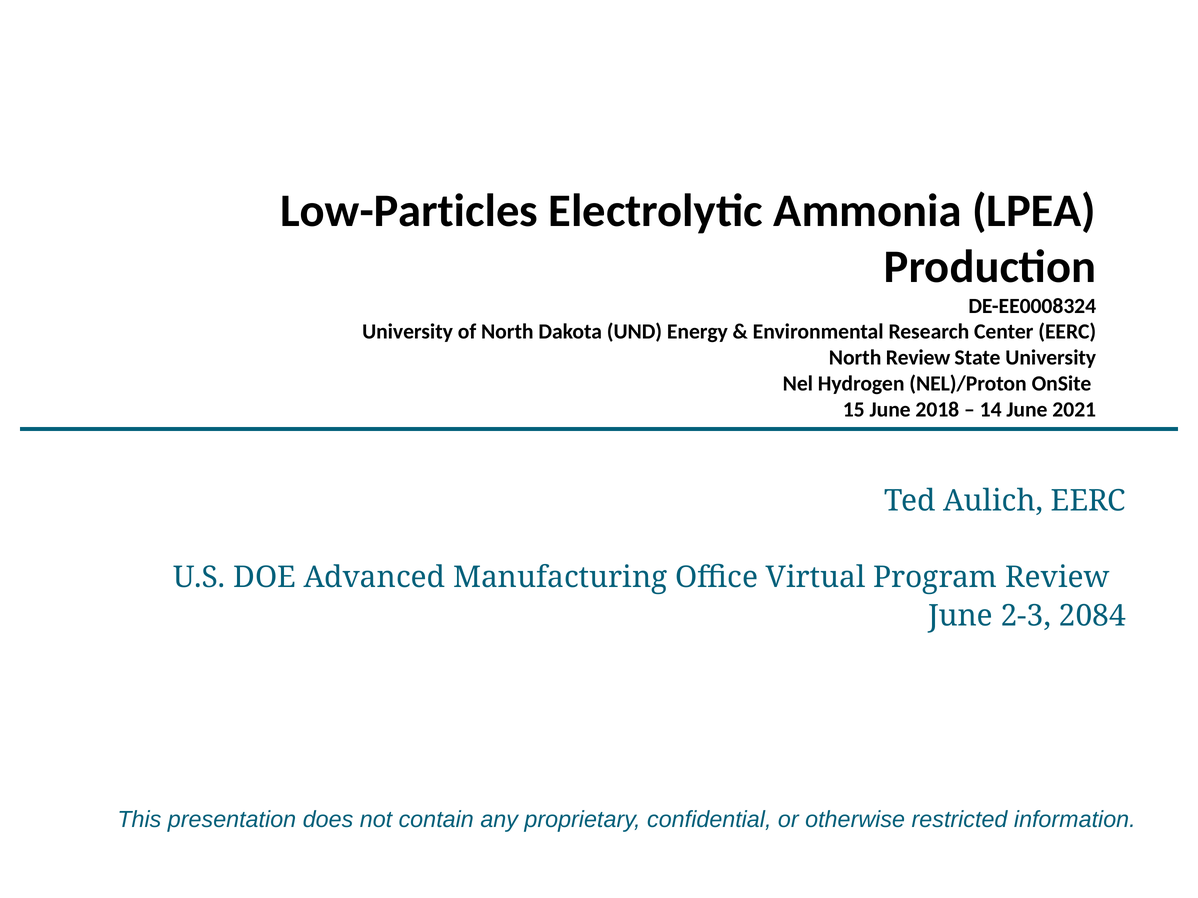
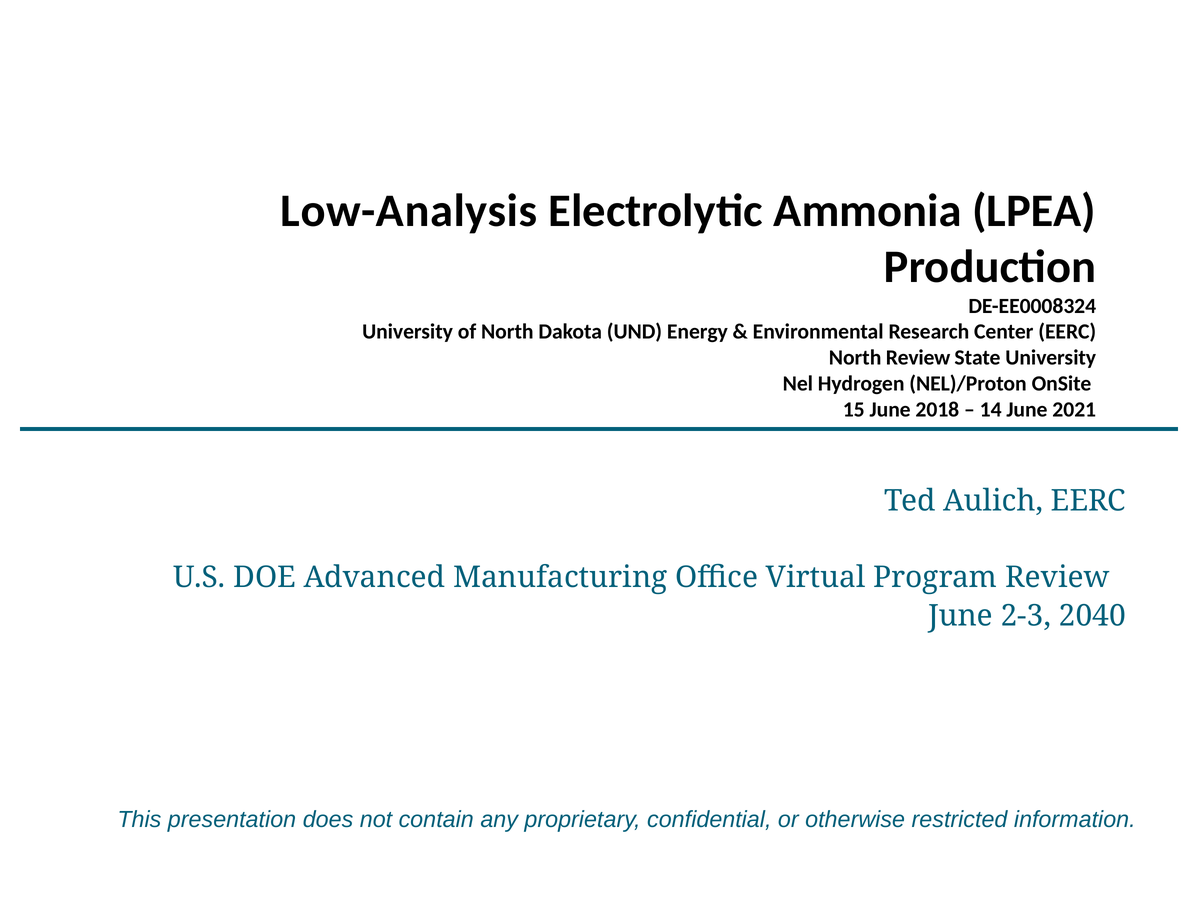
Low-Particles: Low-Particles -> Low-Analysis
2084: 2084 -> 2040
